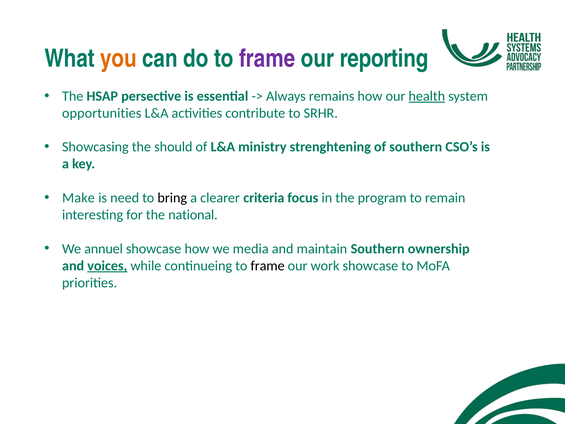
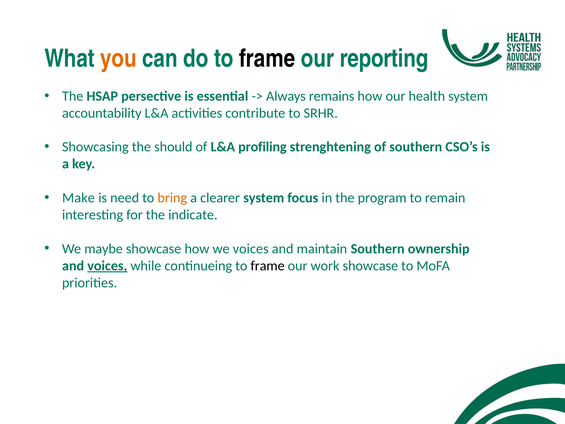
frame at (267, 58) colour: purple -> black
health underline: present -> none
opportunities: opportunities -> accountability
ministry: ministry -> profiling
bring colour: black -> orange
clearer criteria: criteria -> system
national: national -> indicate
annuel: annuel -> maybe
we media: media -> voices
